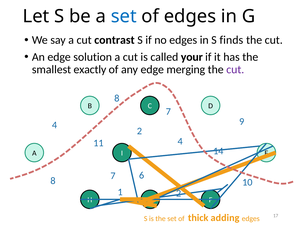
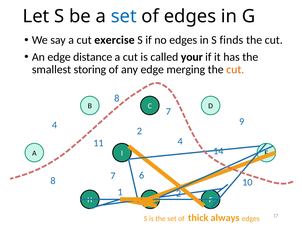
contrast: contrast -> exercise
solution: solution -> distance
exactly: exactly -> storing
cut at (235, 70) colour: purple -> orange
adding: adding -> always
